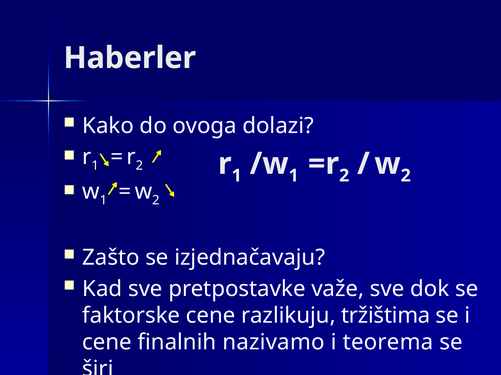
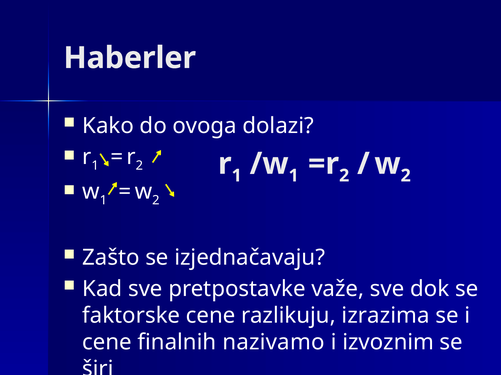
tržištima: tržištima -> izrazima
teorema: teorema -> izvoznim
